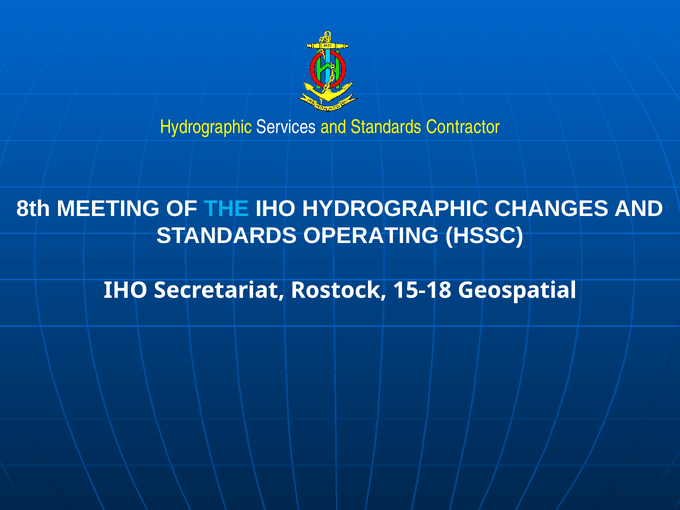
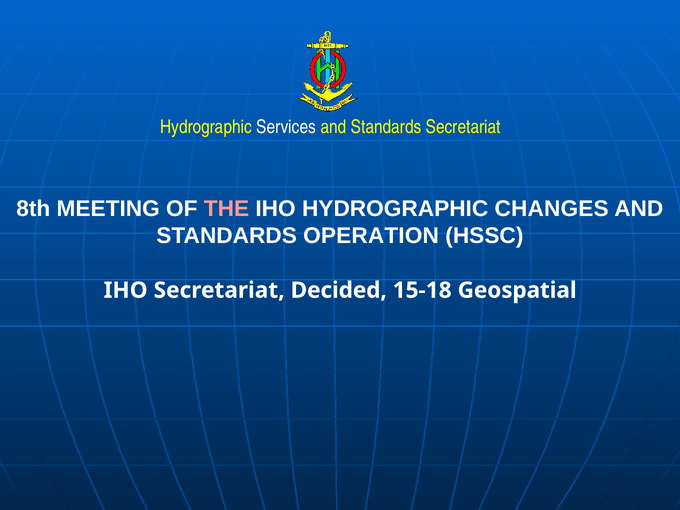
Standards Contractor: Contractor -> Secretariat
THE colour: light blue -> pink
OPERATING: OPERATING -> OPERATION
Rostock: Rostock -> Decided
